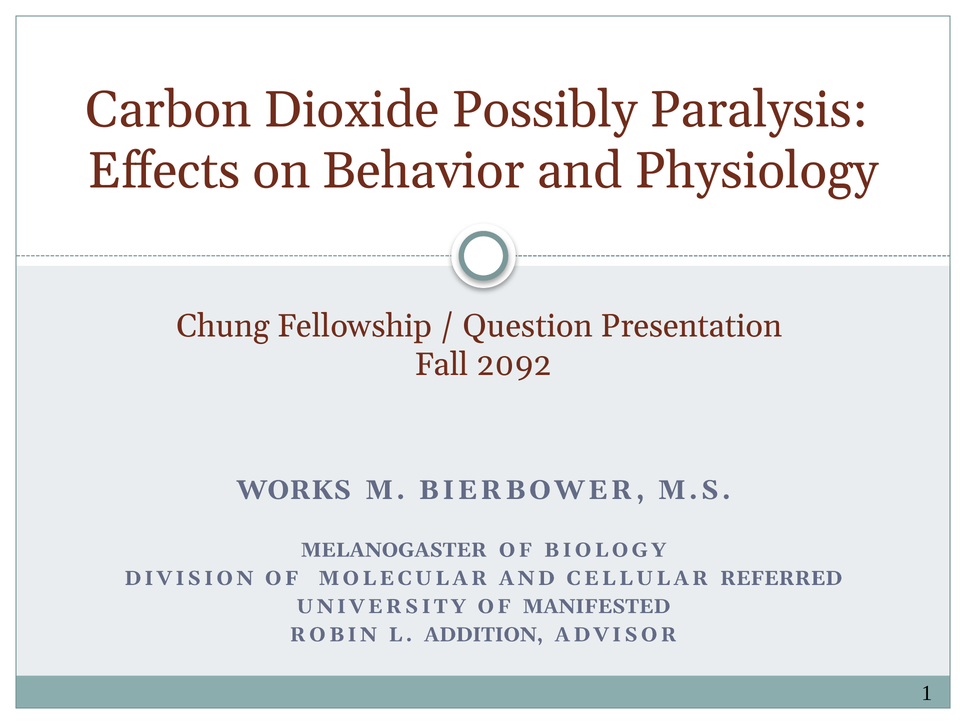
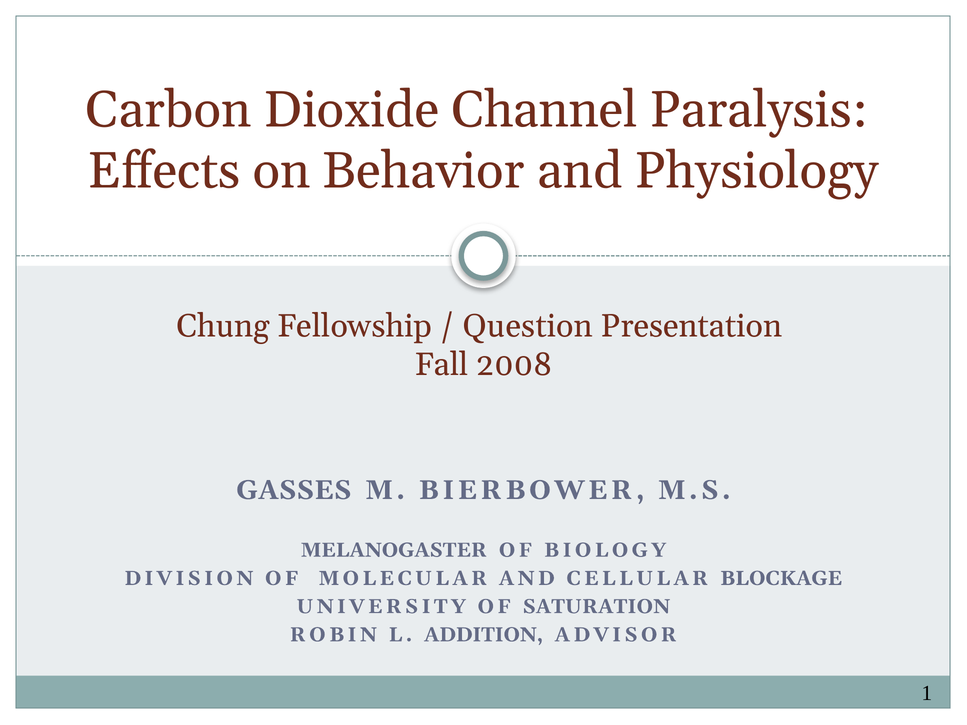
Possibly: Possibly -> Channel
2092: 2092 -> 2008
WORKS: WORKS -> GASSES
REFERRED: REFERRED -> BLOCKAGE
MANIFESTED: MANIFESTED -> SATURATION
